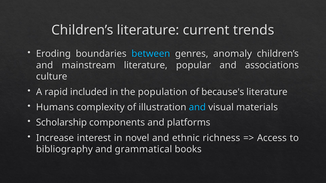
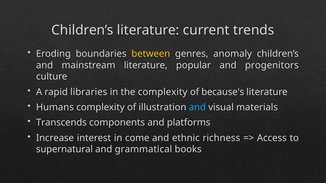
between colour: light blue -> yellow
associations: associations -> progenitors
included: included -> libraries
the population: population -> complexity
Scholarship: Scholarship -> Transcends
novel: novel -> come
bibliography: bibliography -> supernatural
